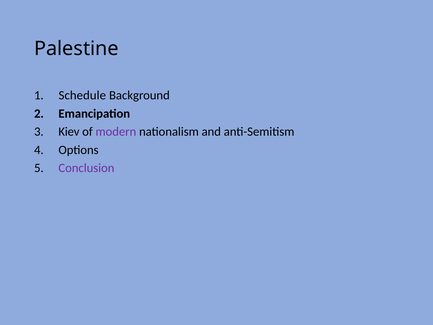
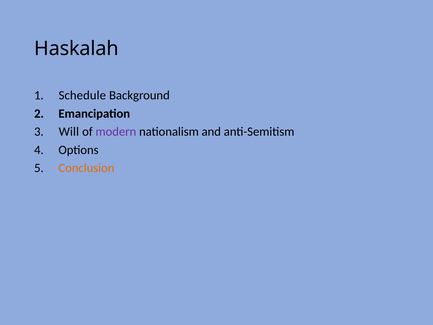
Palestine: Palestine -> Haskalah
Kiev: Kiev -> Will
Conclusion colour: purple -> orange
